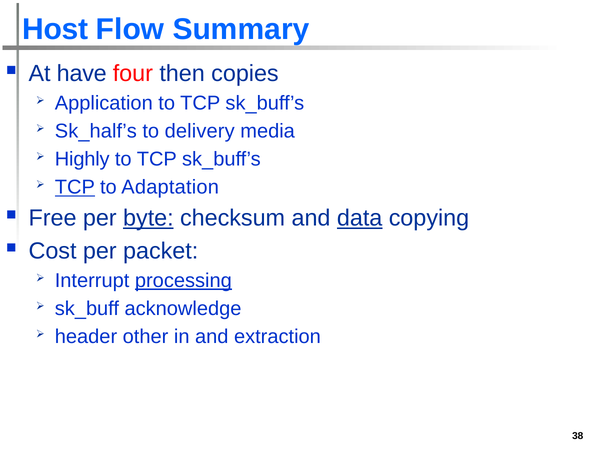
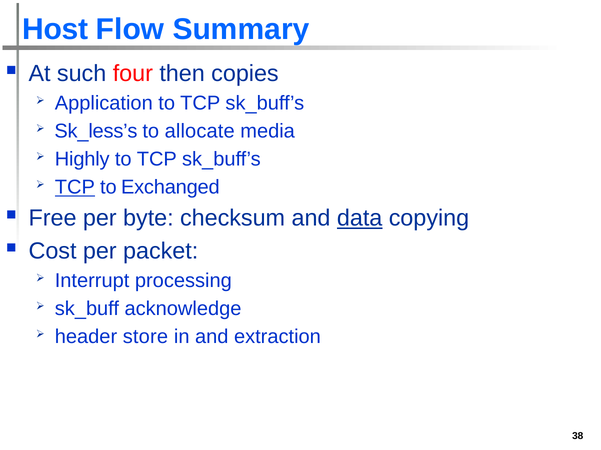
have: have -> such
Sk_half’s: Sk_half’s -> Sk_less’s
delivery: delivery -> allocate
Adaptation: Adaptation -> Exchanged
byte underline: present -> none
processing underline: present -> none
other: other -> store
